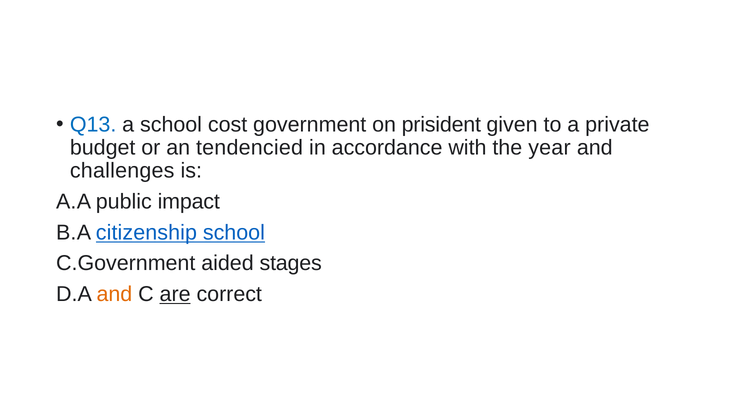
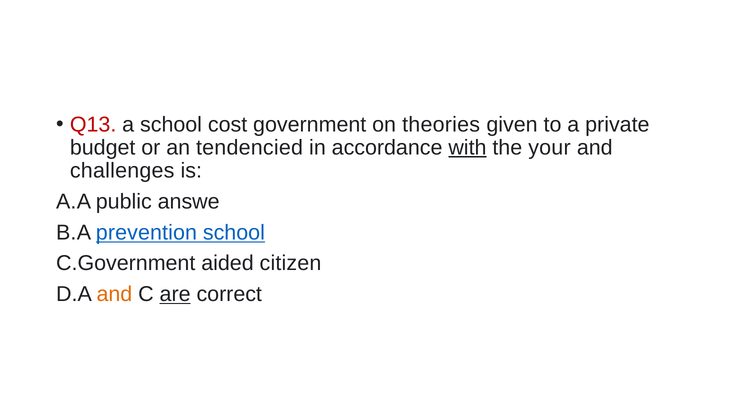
Q13 colour: blue -> red
prisident: prisident -> theories
with underline: none -> present
year: year -> your
impact: impact -> answe
citizenship: citizenship -> prevention
stages: stages -> citizen
